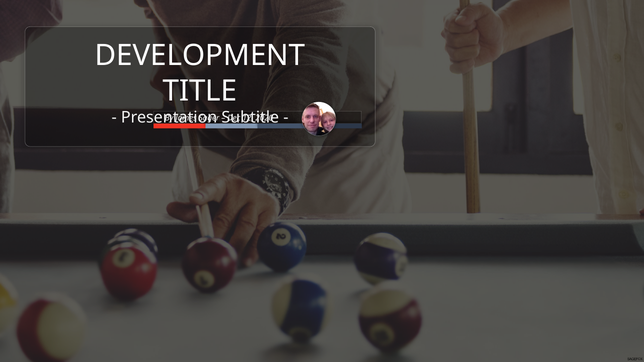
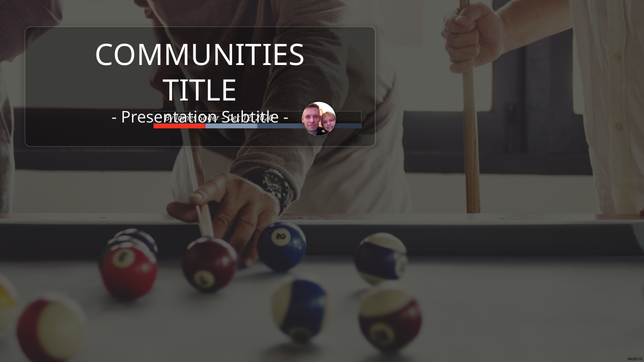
DEVELOPMENT: DEVELOPMENT -> COMMUNITIES
